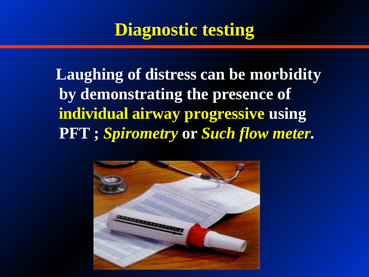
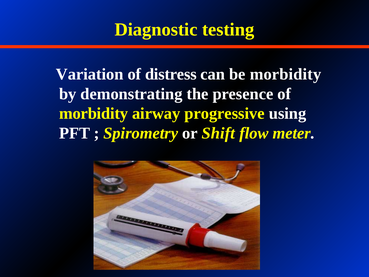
Laughing: Laughing -> Variation
individual at (94, 113): individual -> morbidity
Such: Such -> Shift
